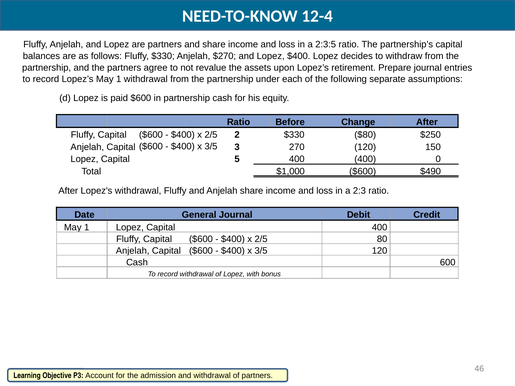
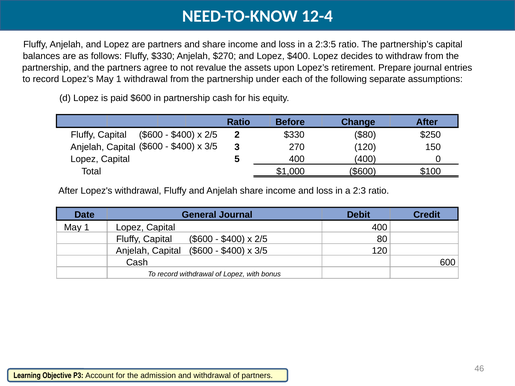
$490: $490 -> $100
